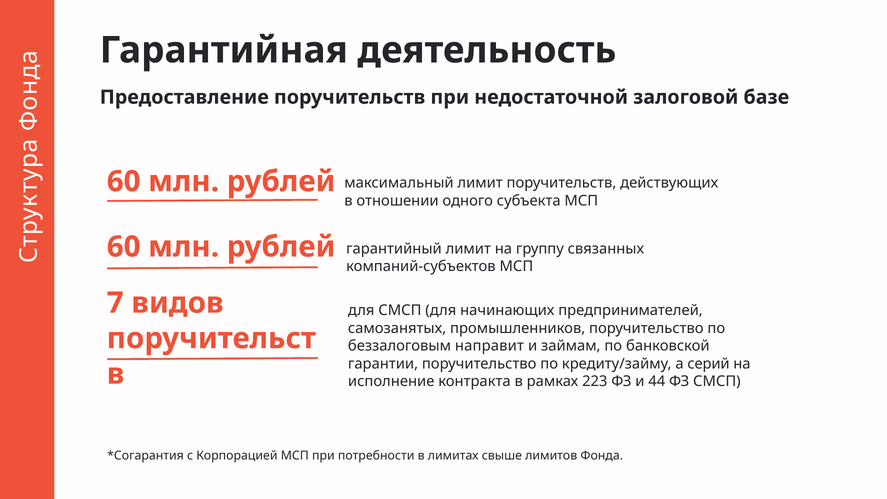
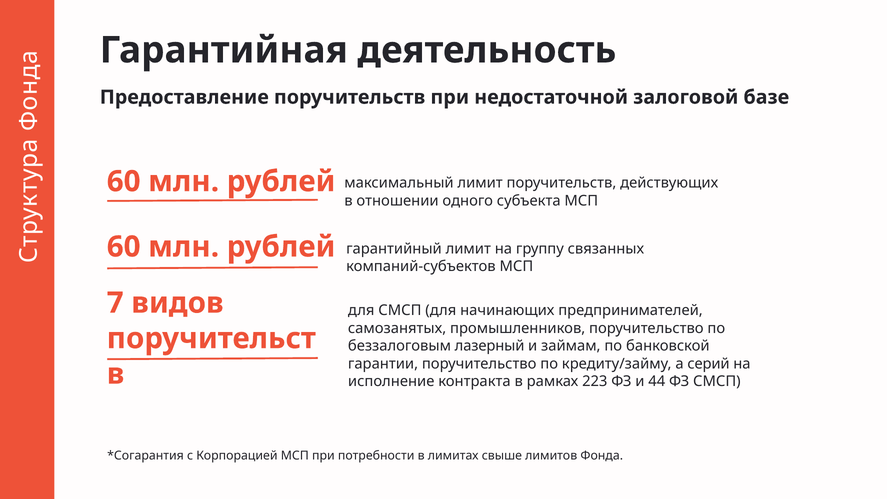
направит: направит -> лазерный
